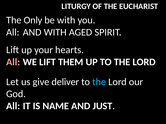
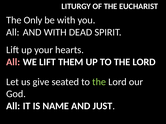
AGED: AGED -> DEAD
deliver: deliver -> seated
the at (99, 82) colour: light blue -> light green
